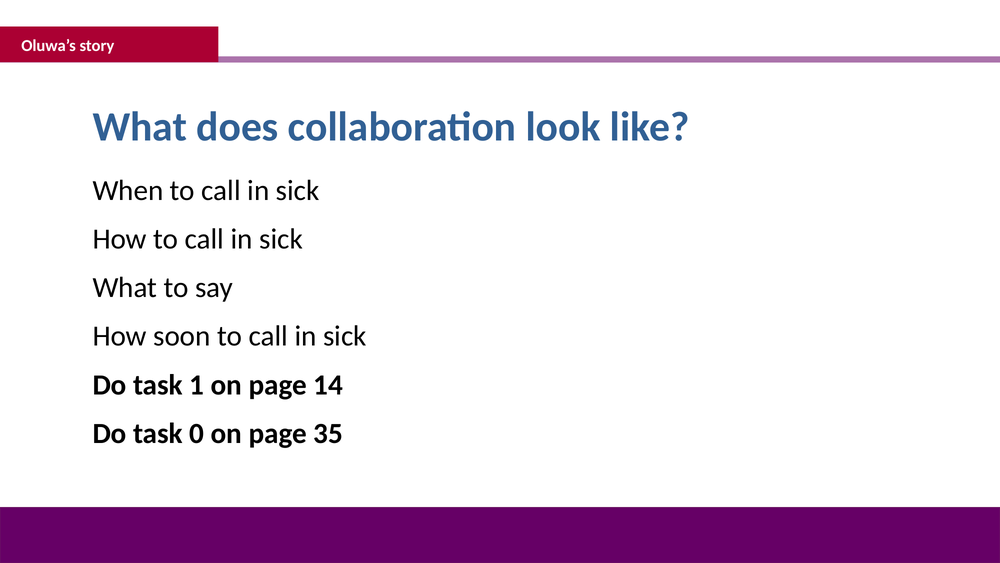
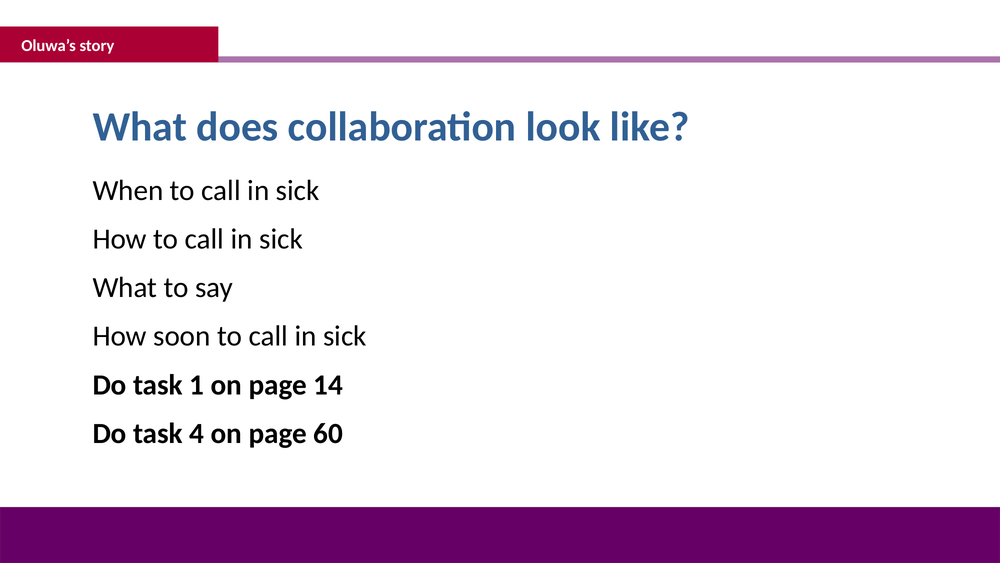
0: 0 -> 4
35: 35 -> 60
